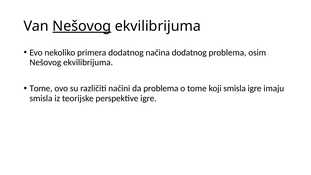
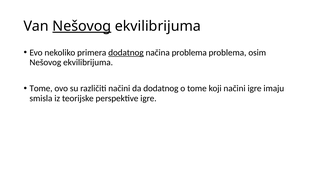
dodatnog at (126, 53) underline: none -> present
načina dodatnog: dodatnog -> problema
da problema: problema -> dodatnog
koji smisla: smisla -> načini
